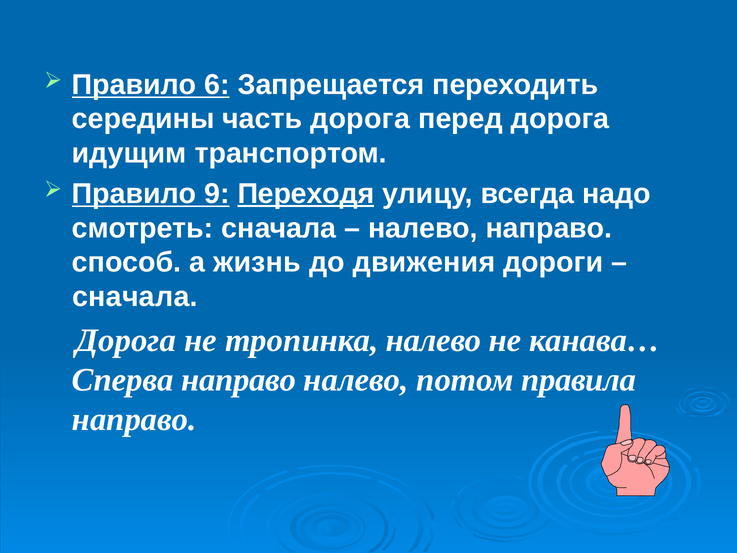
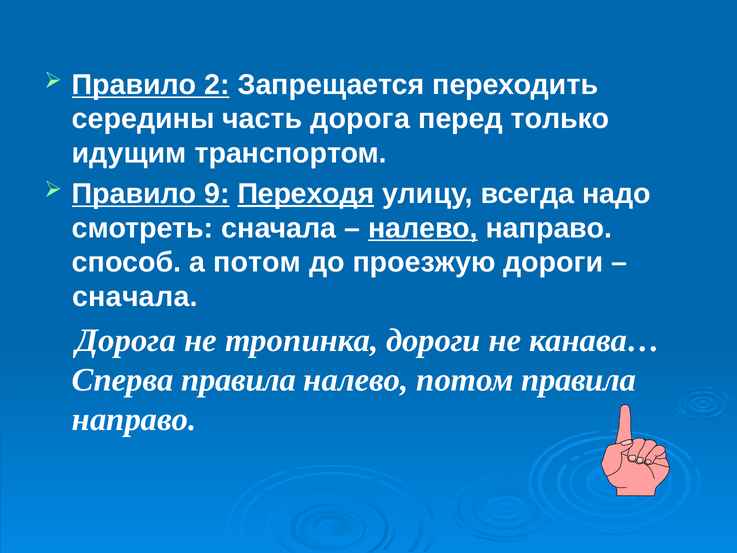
6: 6 -> 2
перед дорога: дорога -> только
налево at (423, 228) underline: none -> present
а жизнь: жизнь -> потом
движения: движения -> проезжую
тропинка налево: налево -> дороги
направо at (239, 380): направо -> правила
